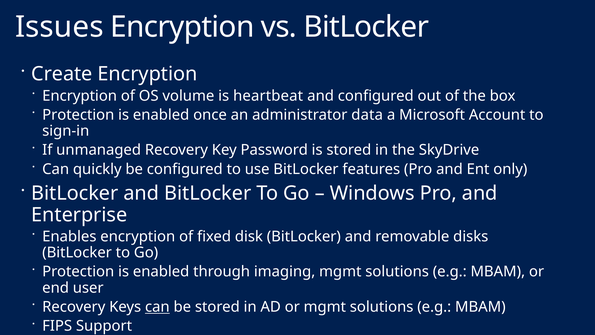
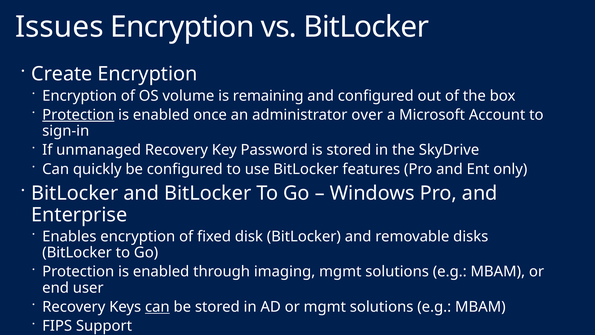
heartbeat: heartbeat -> remaining
Protection at (78, 115) underline: none -> present
data: data -> over
